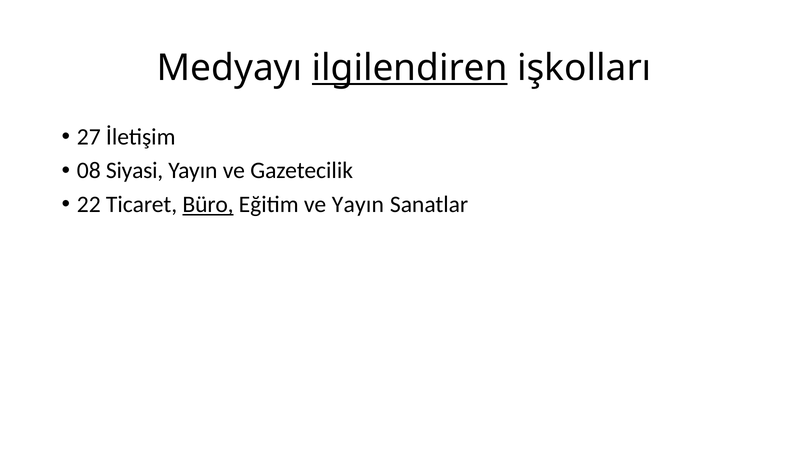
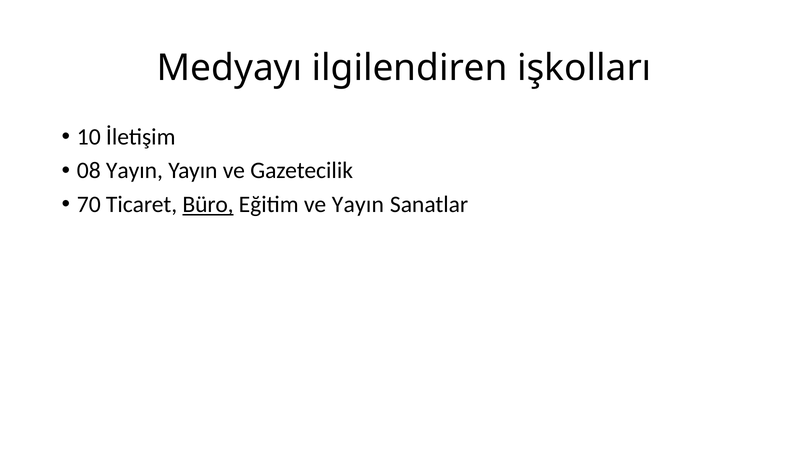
ilgilendiren underline: present -> none
27: 27 -> 10
08 Siyasi: Siyasi -> Yayın
22: 22 -> 70
